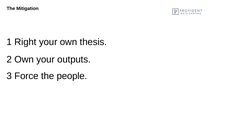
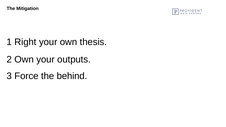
people: people -> behind
